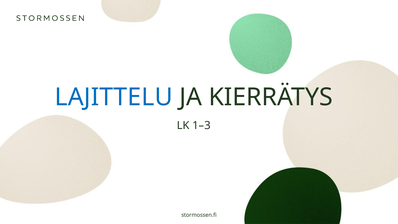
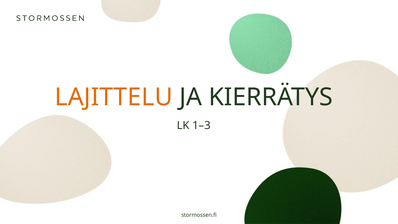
LAJITTELU colour: blue -> orange
